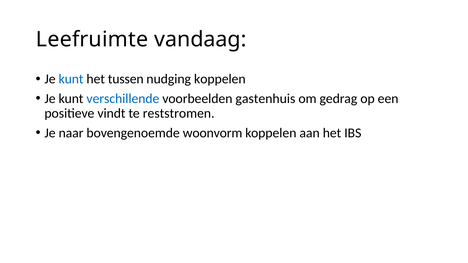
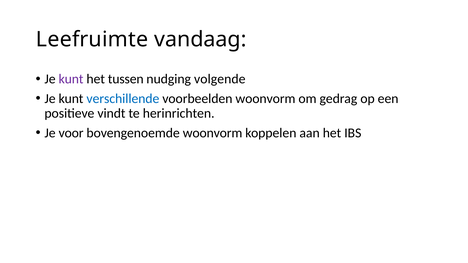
kunt at (71, 79) colour: blue -> purple
nudging koppelen: koppelen -> volgende
voorbeelden gastenhuis: gastenhuis -> woonvorm
reststromen: reststromen -> herinrichten
naar: naar -> voor
